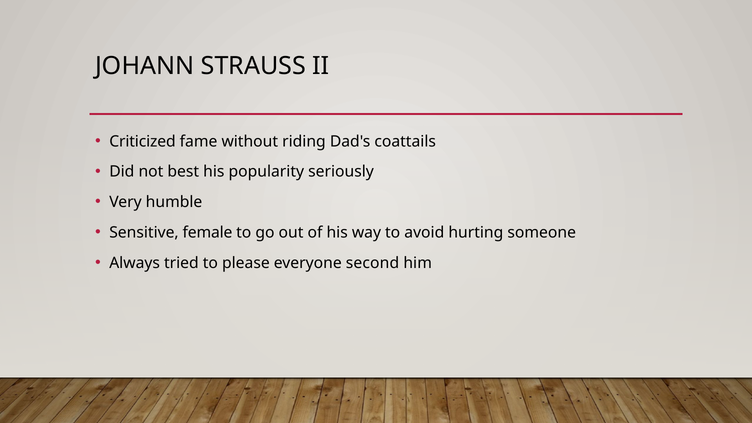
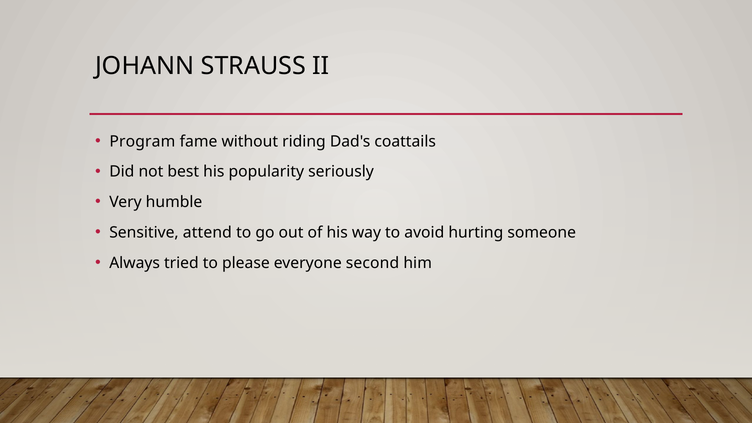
Criticized: Criticized -> Program
female: female -> attend
